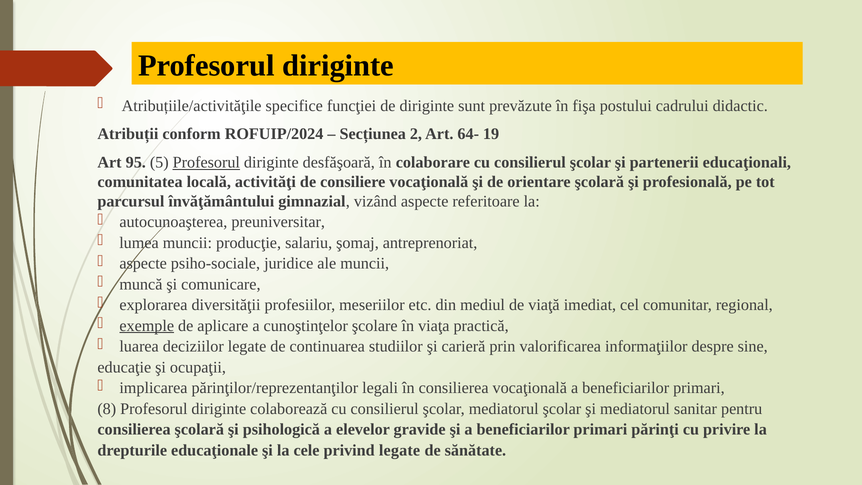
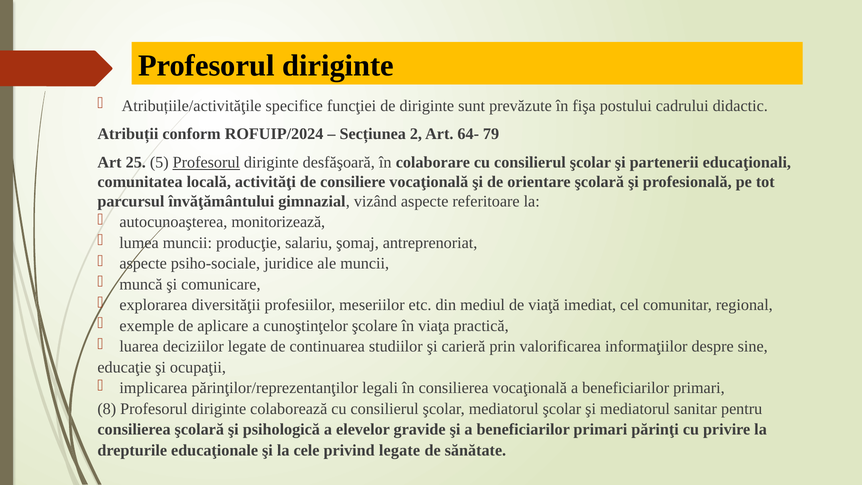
19: 19 -> 79
95: 95 -> 25
preuniversitar: preuniversitar -> monitorizează
exemple underline: present -> none
